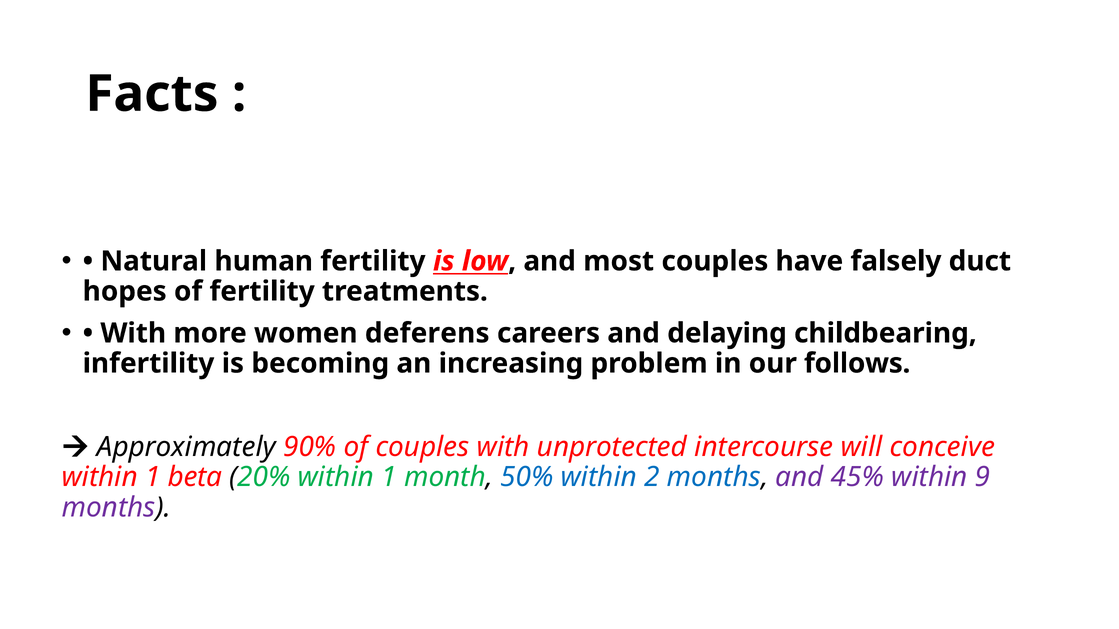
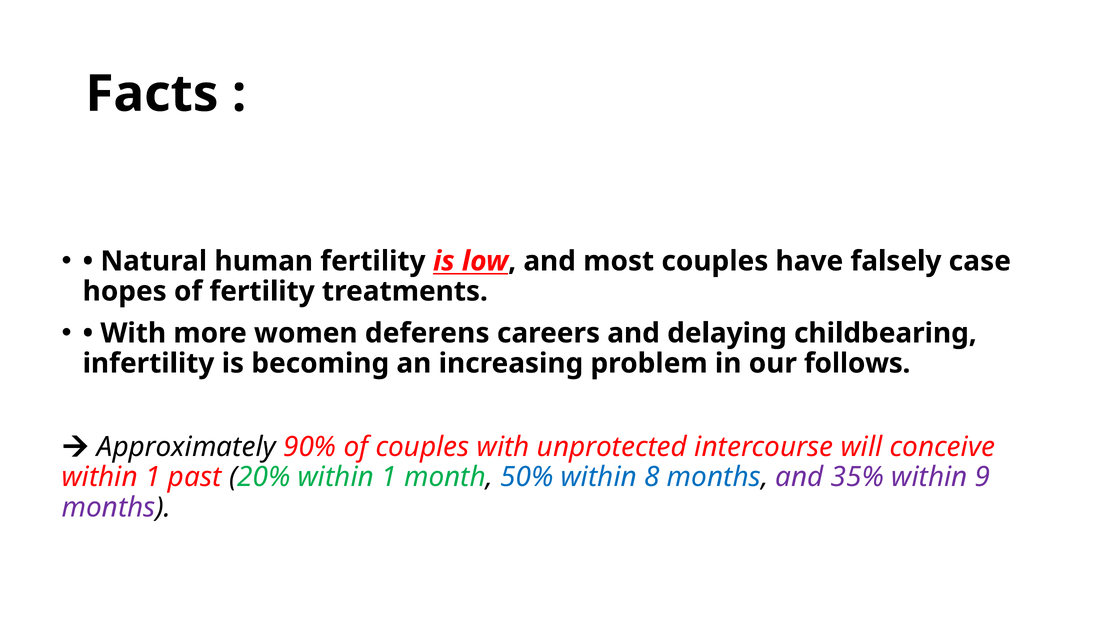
duct: duct -> case
beta: beta -> past
2: 2 -> 8
45%: 45% -> 35%
